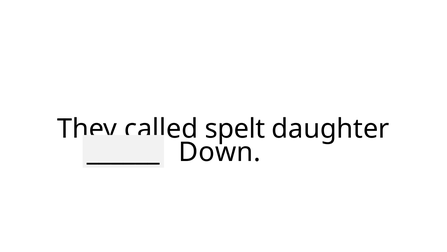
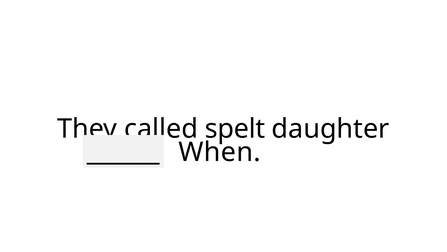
Down: Down -> When
